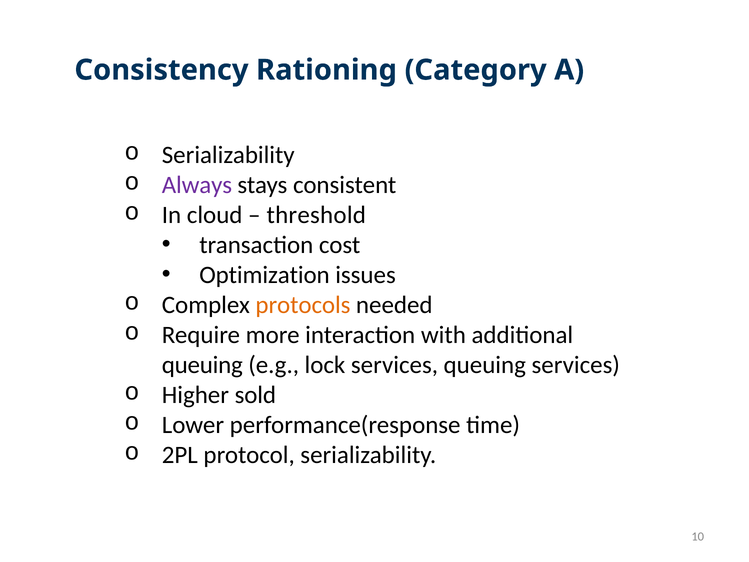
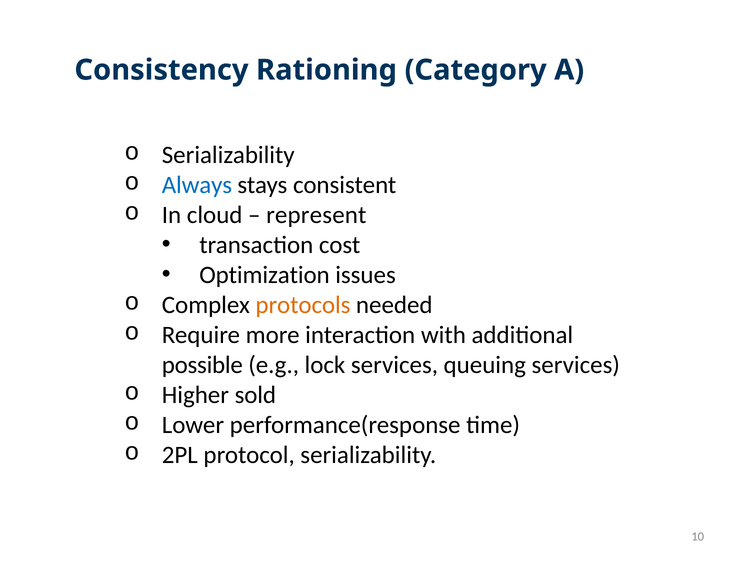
Always colour: purple -> blue
threshold: threshold -> represent
queuing at (202, 365): queuing -> possible
